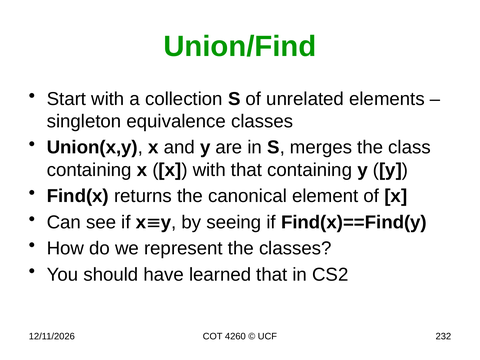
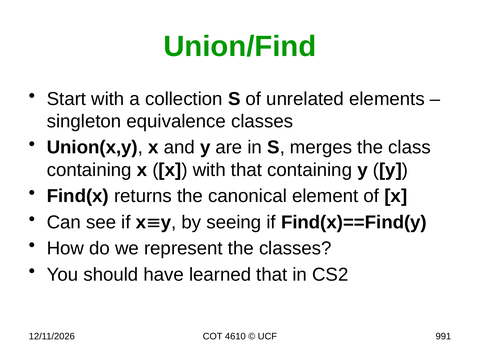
4260: 4260 -> 4610
232: 232 -> 991
